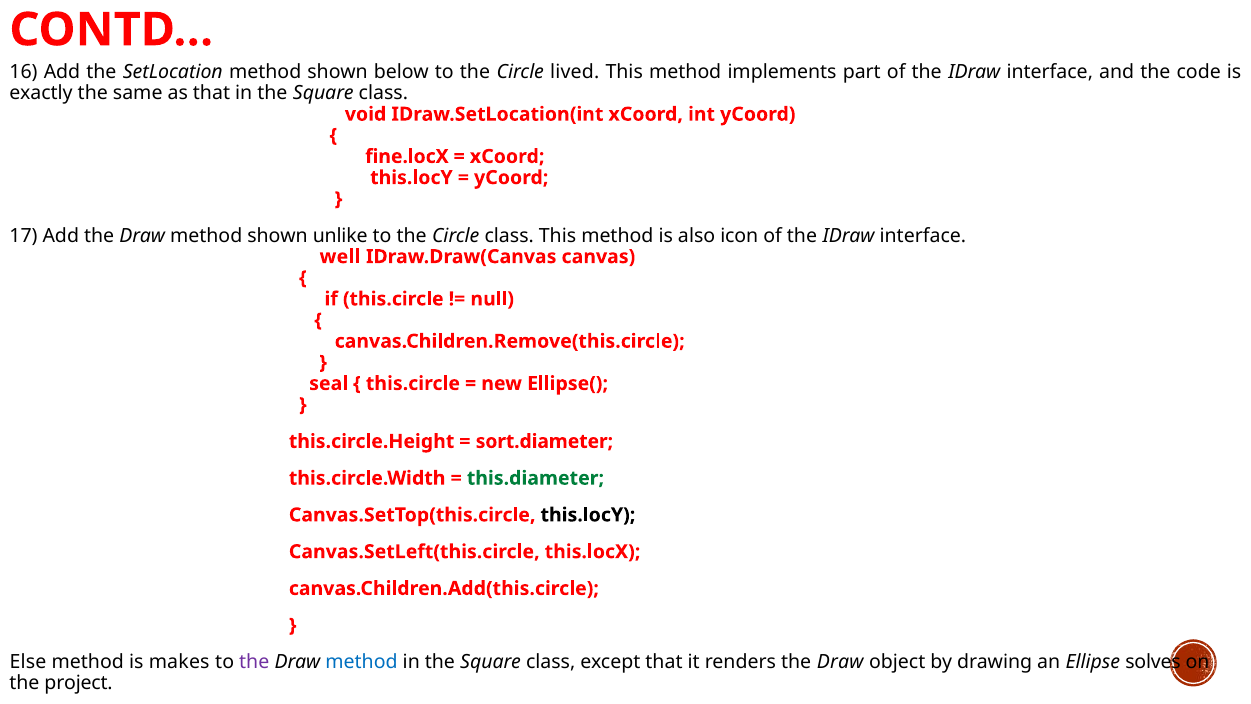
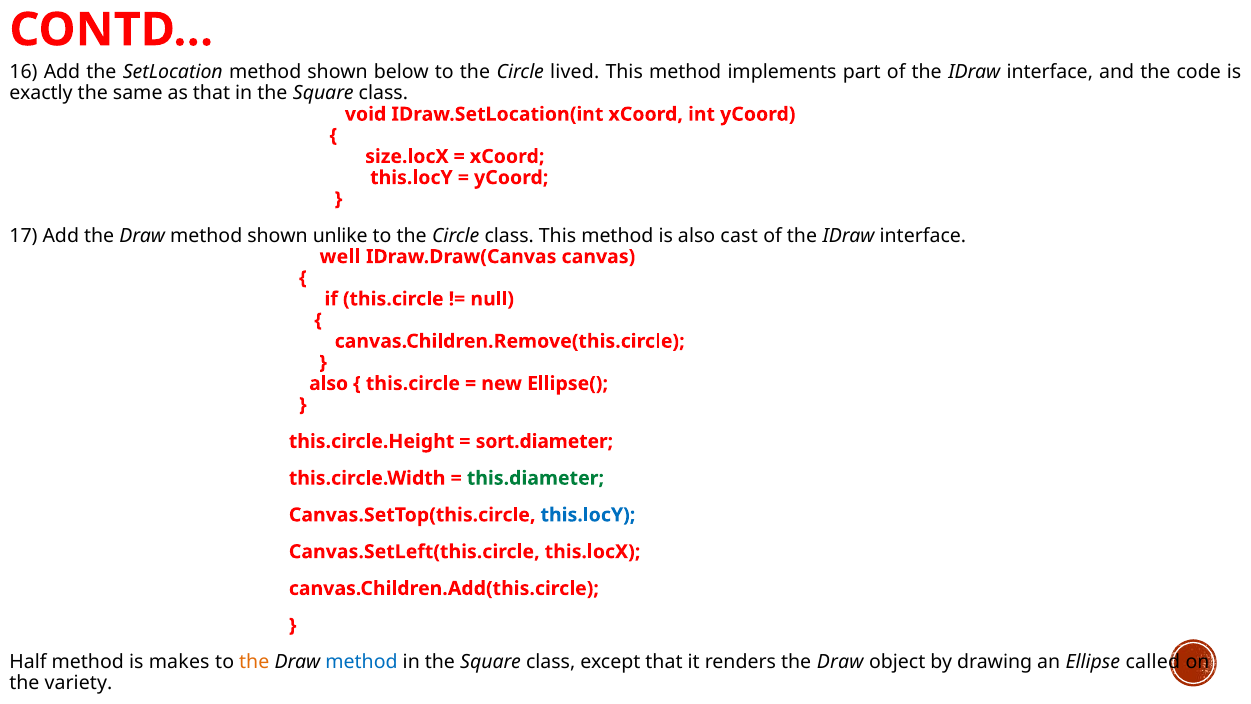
fine.locX: fine.locX -> size.locX
icon: icon -> cast
seal at (329, 383): seal -> also
this.locY at (588, 515) colour: black -> blue
Else: Else -> Half
the at (254, 662) colour: purple -> orange
solves: solves -> called
project: project -> variety
